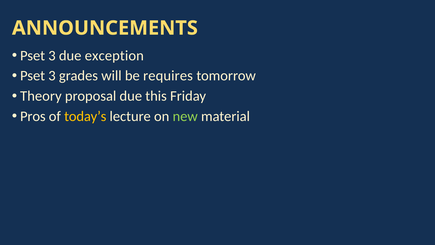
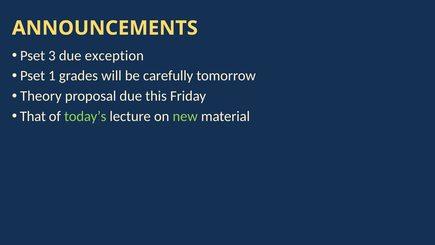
3 at (52, 76): 3 -> 1
requires: requires -> carefully
Pros: Pros -> That
today’s colour: yellow -> light green
